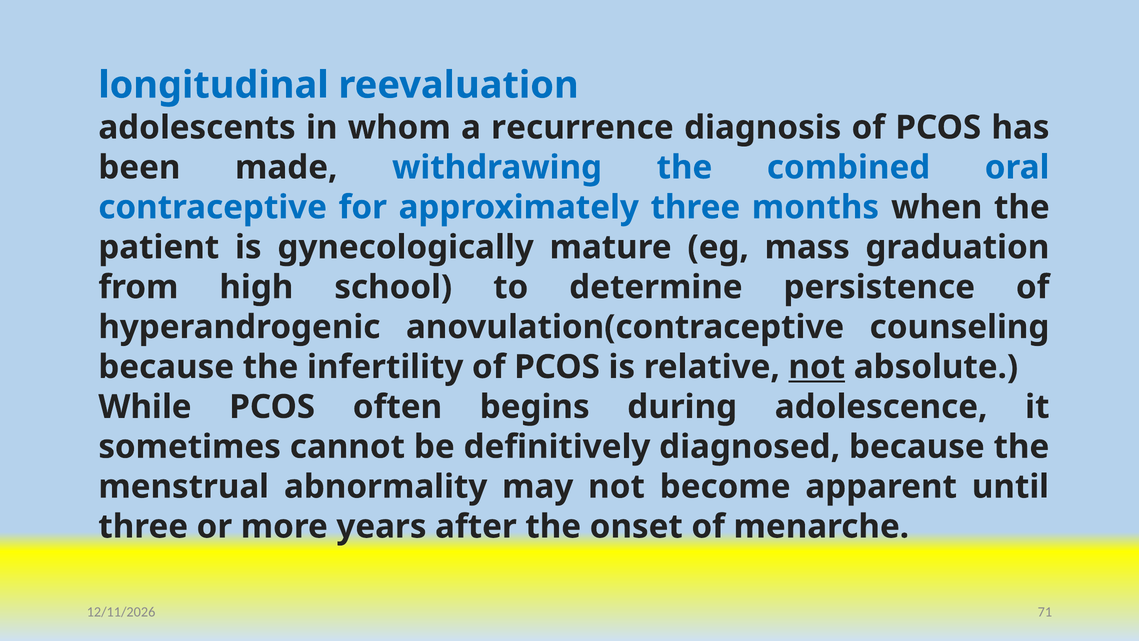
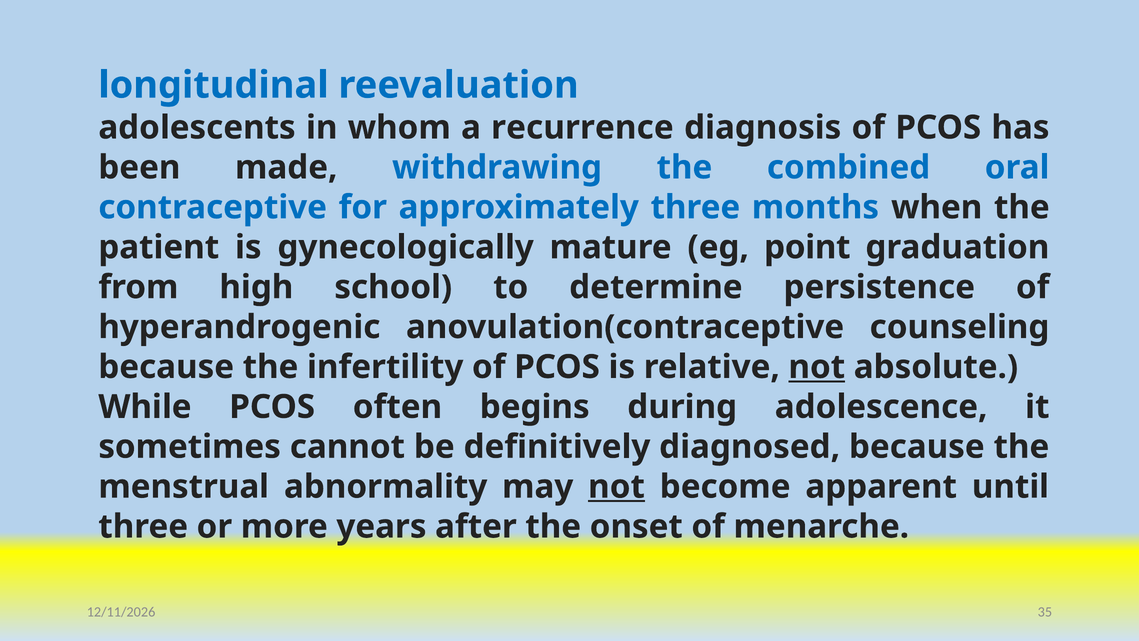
mass: mass -> point
not at (617, 486) underline: none -> present
71: 71 -> 35
